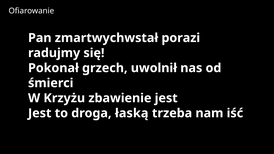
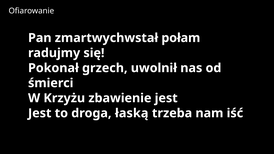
porazi: porazi -> połam
